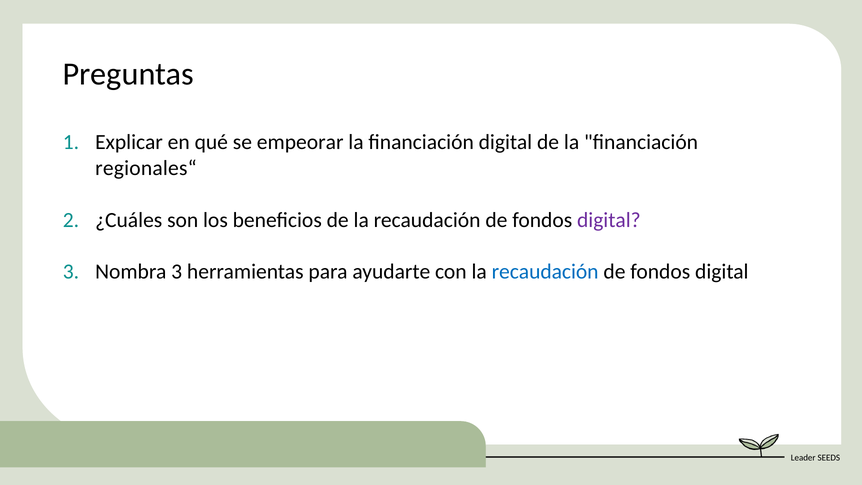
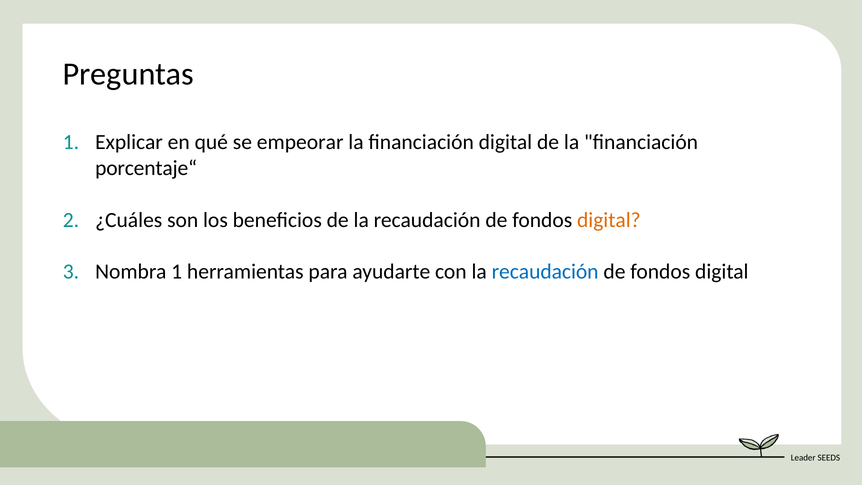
regionales“: regionales“ -> porcentaje“
digital at (609, 220) colour: purple -> orange
Nombra 3: 3 -> 1
